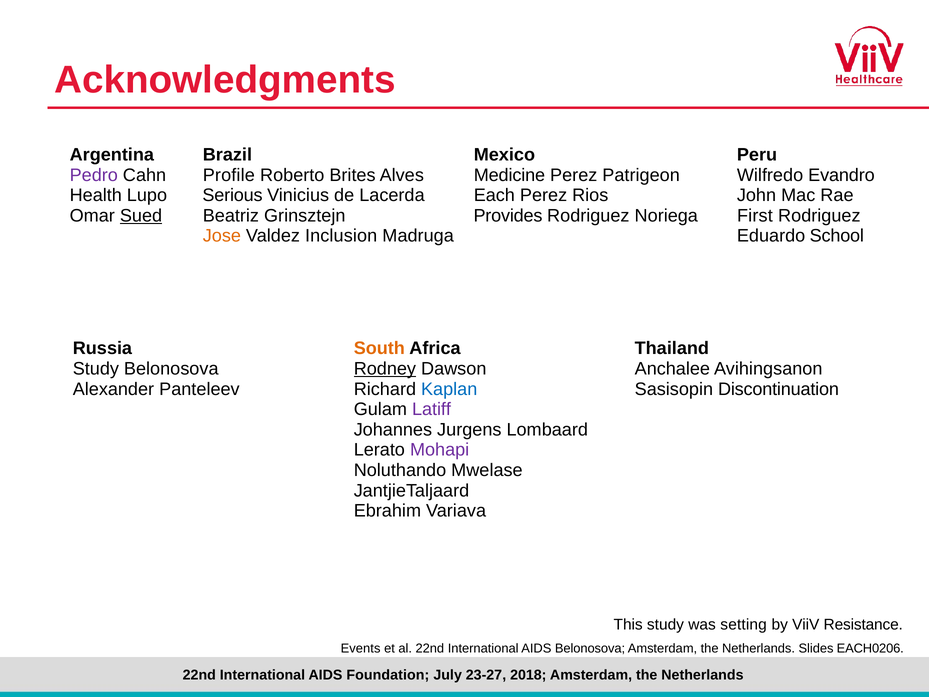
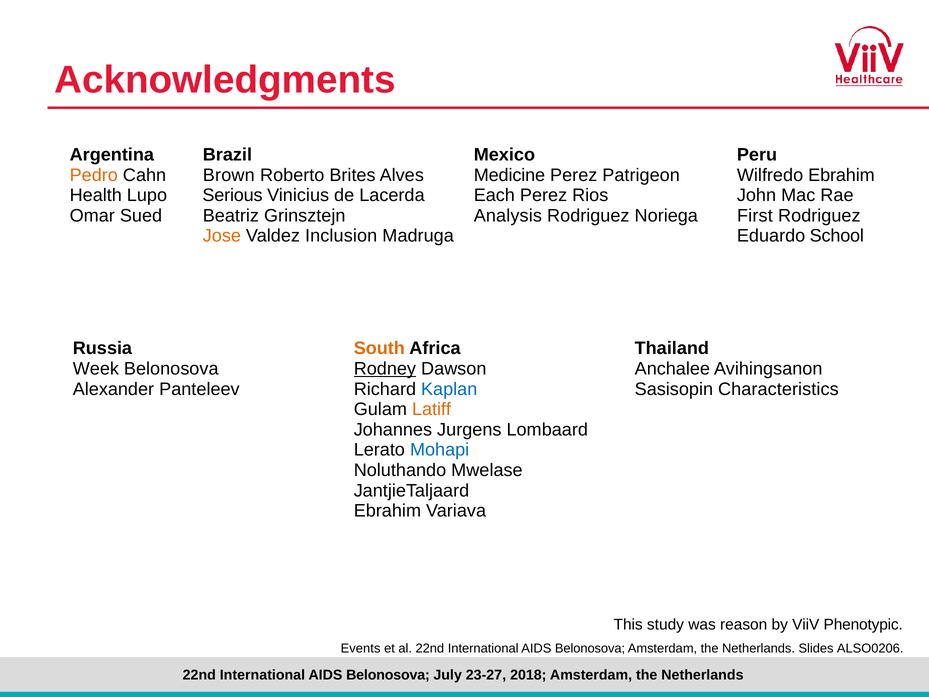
Pedro colour: purple -> orange
Profile: Profile -> Brown
Wilfredo Evandro: Evandro -> Ebrahim
Sued underline: present -> none
Provides: Provides -> Analysis
Study at (96, 369): Study -> Week
Discontinuation: Discontinuation -> Characteristics
Latiff colour: purple -> orange
Mohapi colour: purple -> blue
setting: setting -> reason
Resistance: Resistance -> Phenotypic
EACH0206: EACH0206 -> ALSO0206
Foundation at (388, 675): Foundation -> Belonosova
